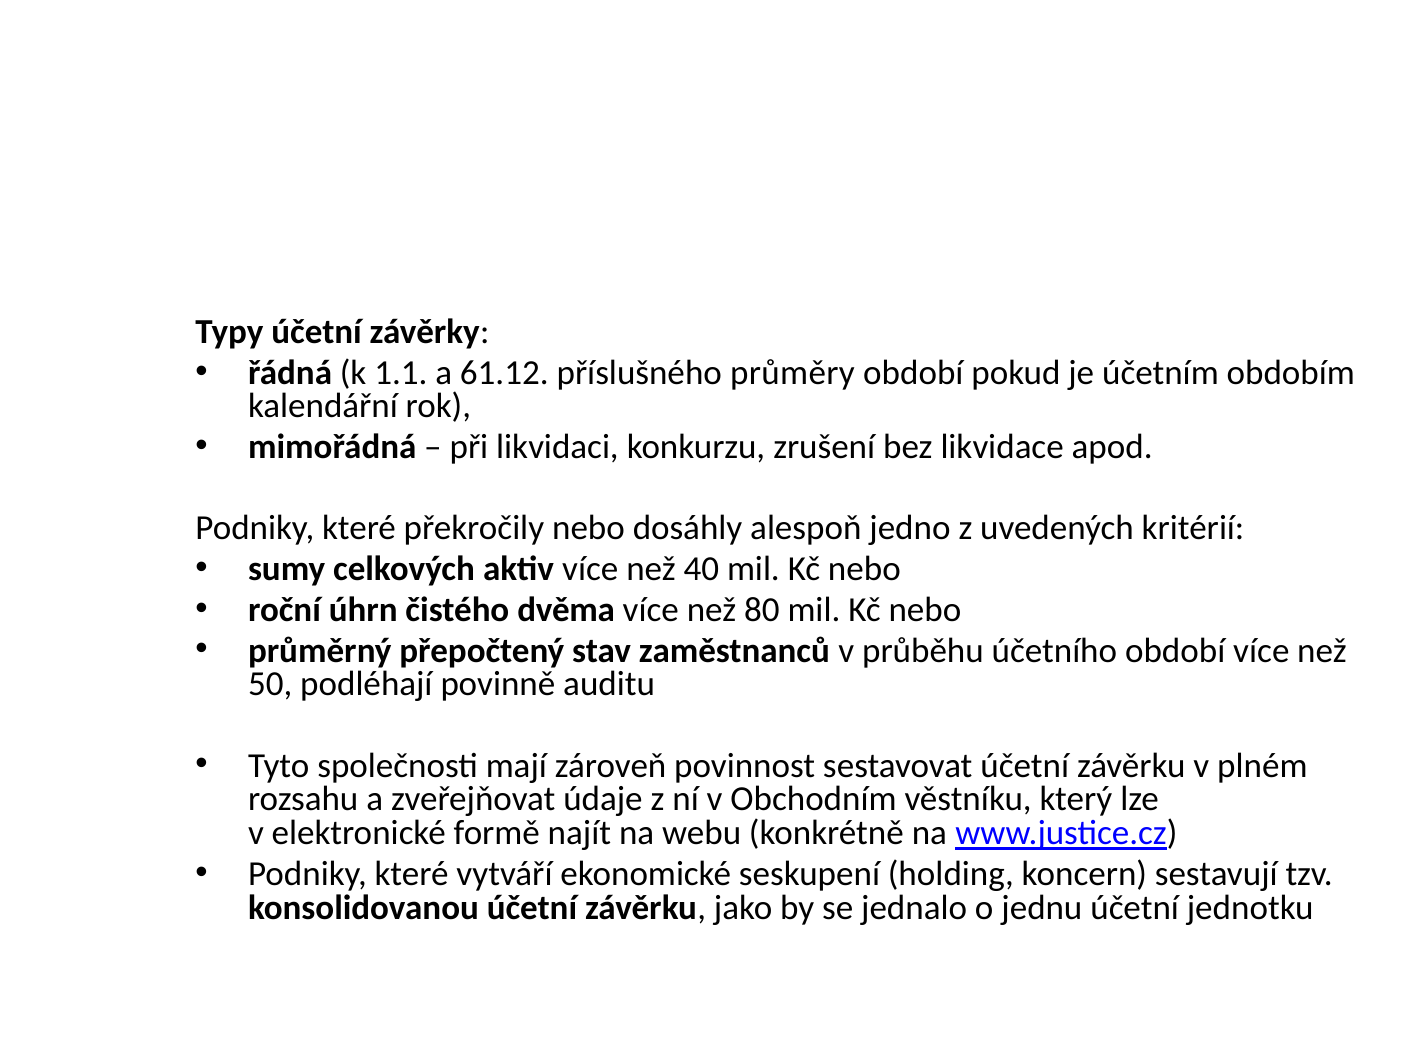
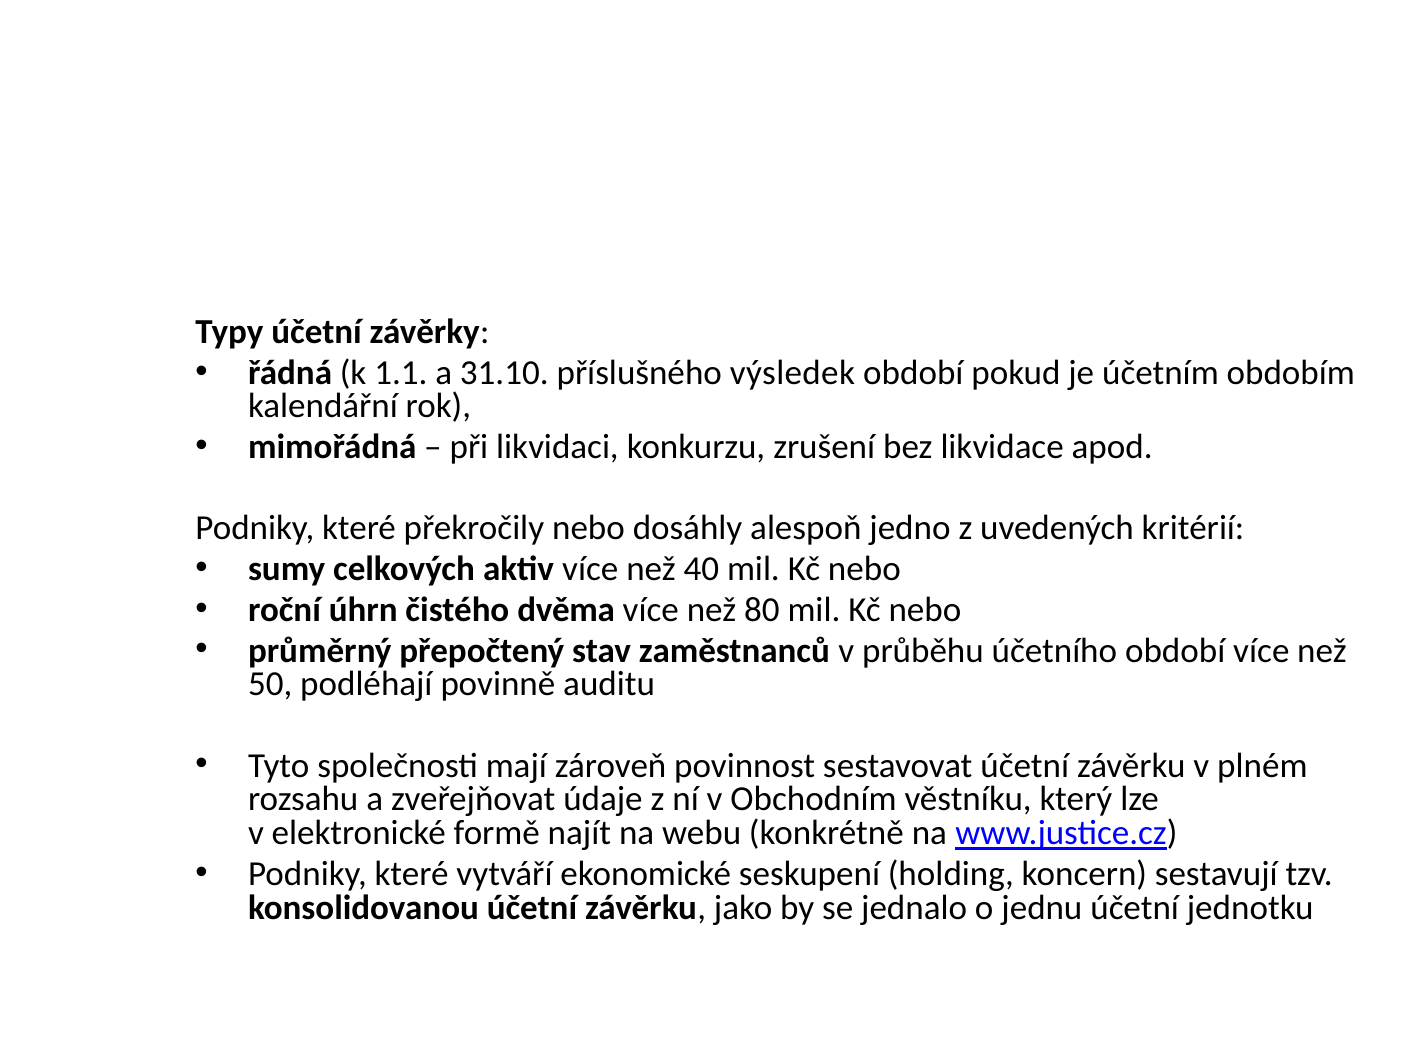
61.12: 61.12 -> 31.10
průměry: průměry -> výsledek
